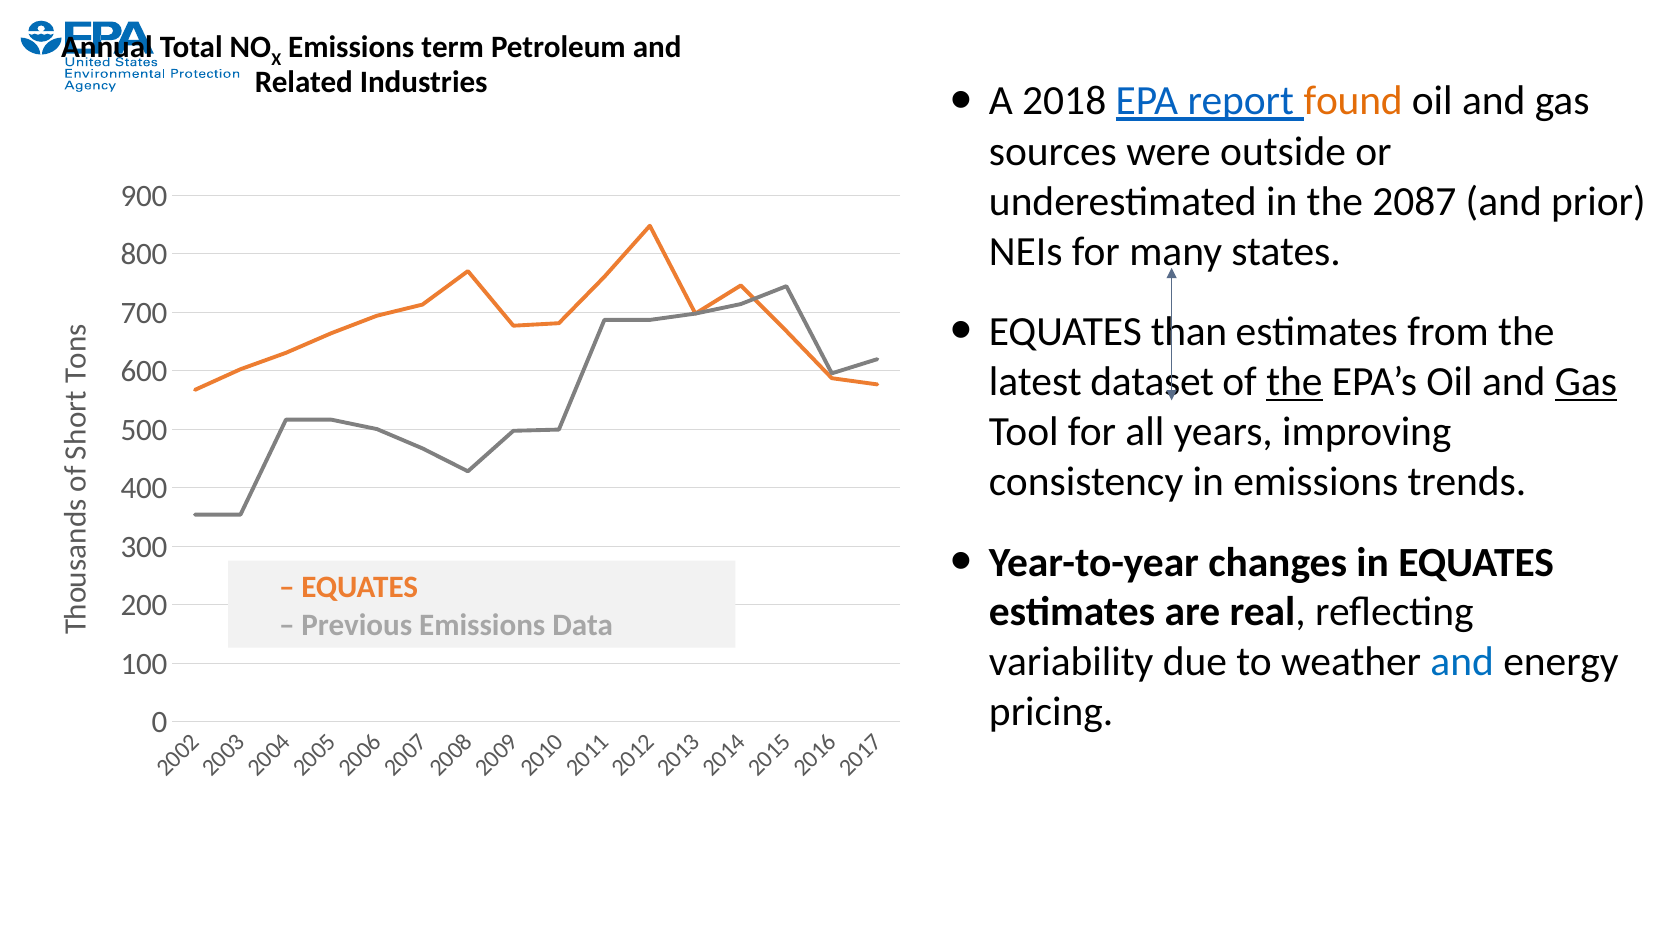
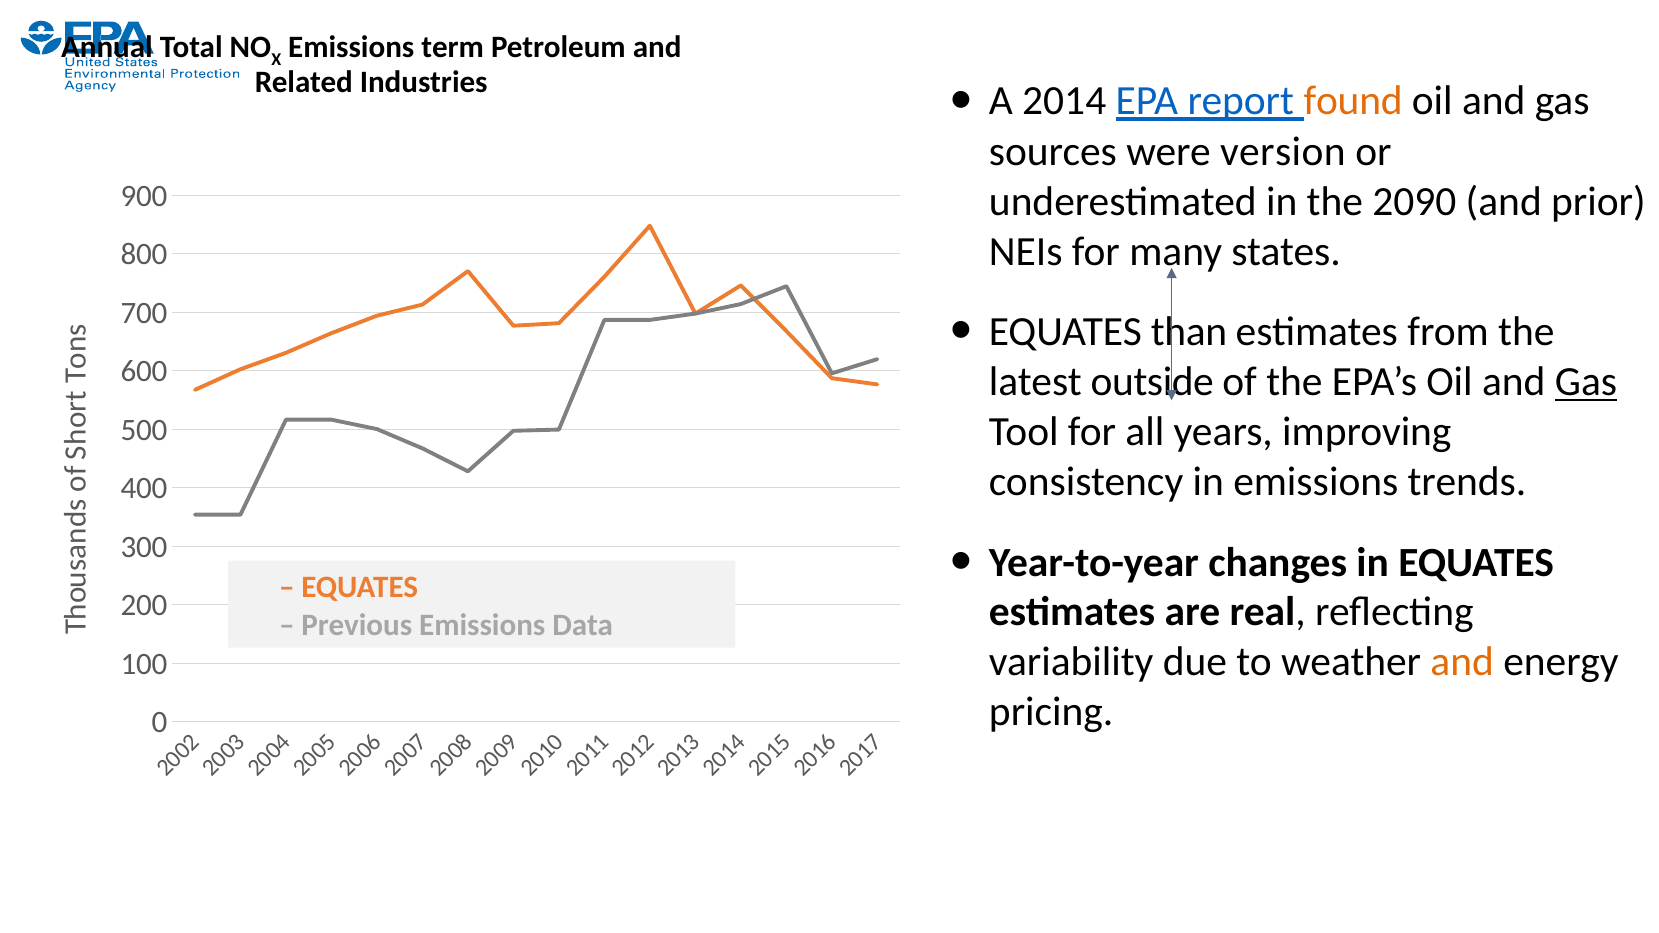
2018: 2018 -> 2014
outside: outside -> version
2087: 2087 -> 2090
dataset: dataset -> outside
the at (1294, 382) underline: present -> none
and at (1462, 662) colour: blue -> orange
